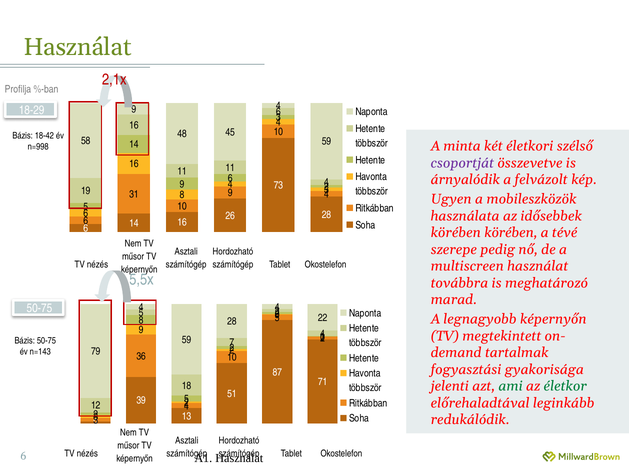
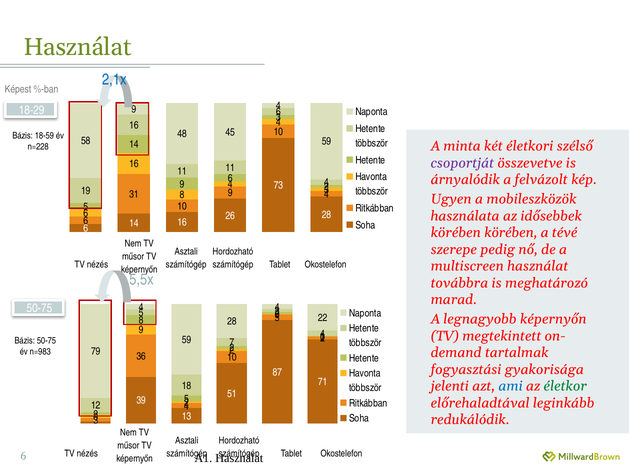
2,1x colour: red -> blue
Profilja: Profilja -> Képest
18-42: 18-42 -> 18-59
n=998: n=998 -> n=228
n=143: n=143 -> n=983
ami colour: green -> blue
